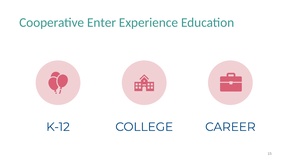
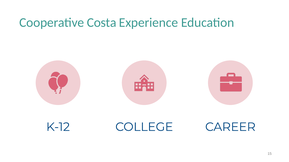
Enter: Enter -> Costa
